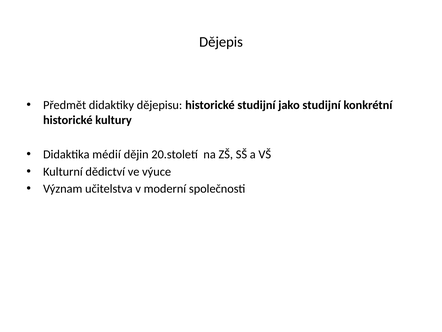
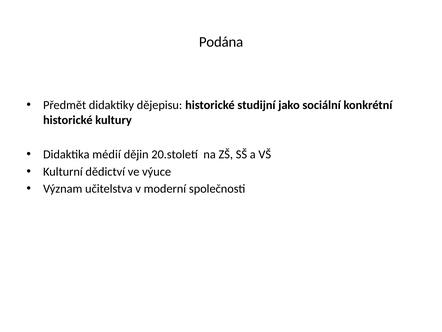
Dějepis: Dějepis -> Podána
jako studijní: studijní -> sociální
